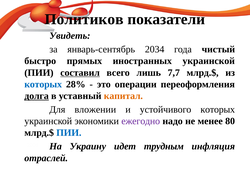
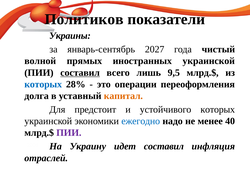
Увидеть: Увидеть -> Украины
2034: 2034 -> 2027
быстро: быстро -> волной
7,7: 7,7 -> 9,5
долга underline: present -> none
вложении: вложении -> предстоит
ежегодно colour: purple -> blue
80: 80 -> 40
ПИИ at (69, 133) colour: blue -> purple
идет трудным: трудным -> составил
